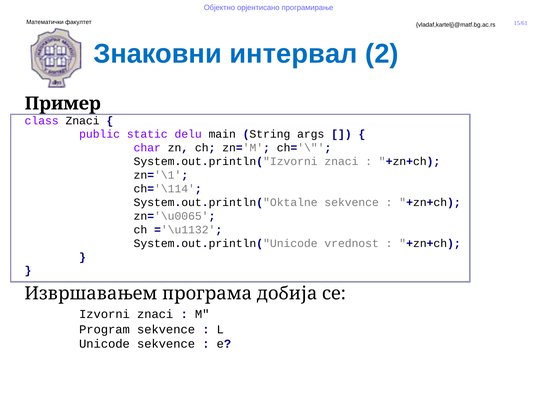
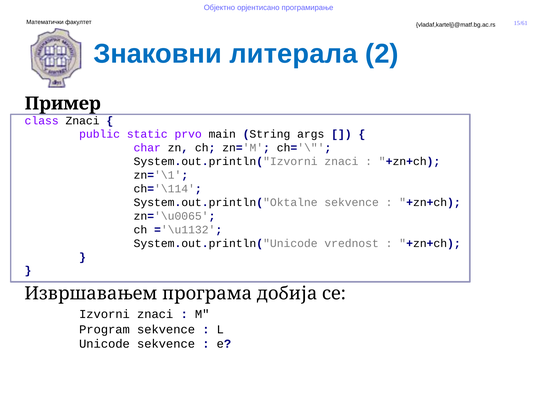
интервал: интервал -> литерала
delu: delu -> prvo
